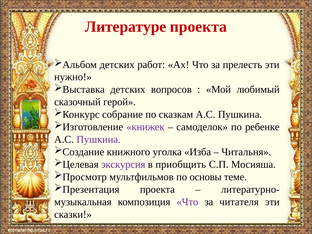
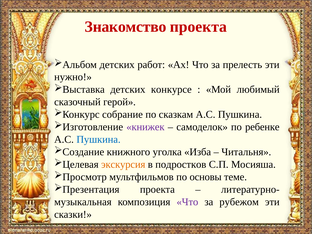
Литературе: Литературе -> Знакомство
вопросов: вопросов -> конкурсе
Пушкина at (99, 139) colour: purple -> blue
экскурсия colour: purple -> orange
приобщить: приобщить -> подростков
читателя: читателя -> рубежом
